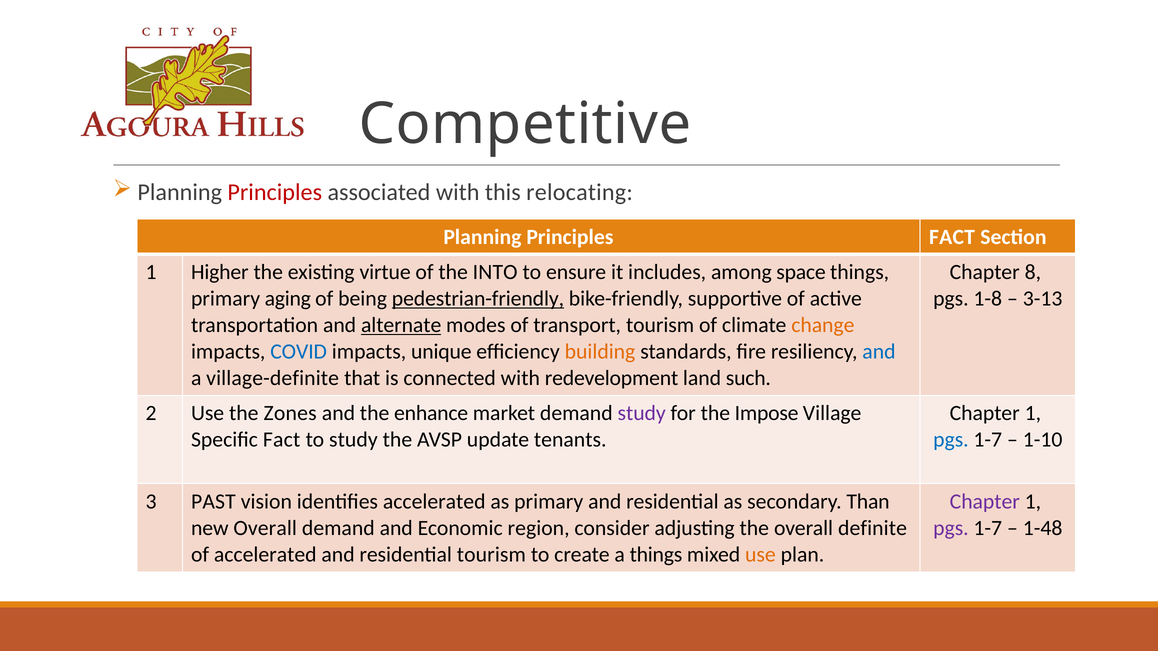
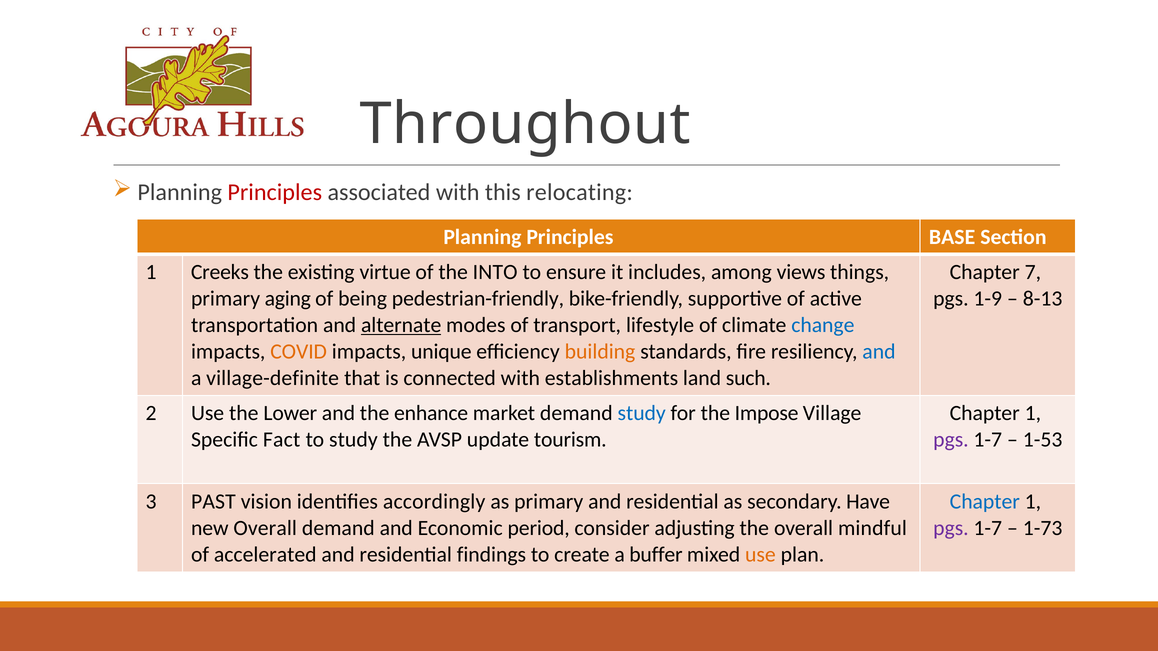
Competitive: Competitive -> Throughout
Principles FACT: FACT -> BASE
Higher: Higher -> Creeks
space: space -> views
8: 8 -> 7
pedestrian-friendly underline: present -> none
1-8: 1-8 -> 1-9
3-13: 3-13 -> 8-13
transport tourism: tourism -> lifestyle
change colour: orange -> blue
COVID colour: blue -> orange
redevelopment: redevelopment -> establishments
Zones: Zones -> Lower
study at (642, 414) colour: purple -> blue
tenants: tenants -> tourism
pgs at (951, 440) colour: blue -> purple
1-10: 1-10 -> 1-53
identifies accelerated: accelerated -> accordingly
Than: Than -> Have
Chapter at (985, 502) colour: purple -> blue
region: region -> period
definite: definite -> mindful
1-48: 1-48 -> 1-73
residential tourism: tourism -> findings
a things: things -> buffer
